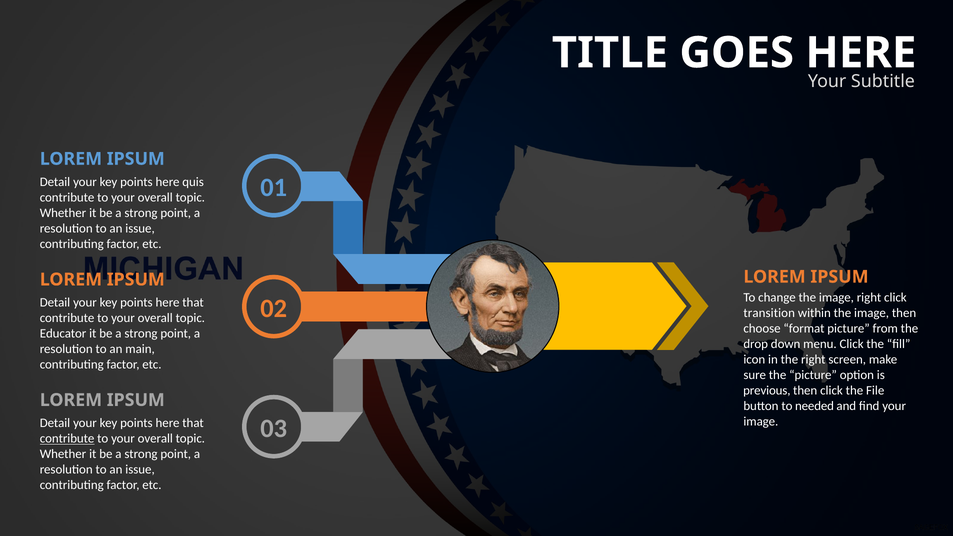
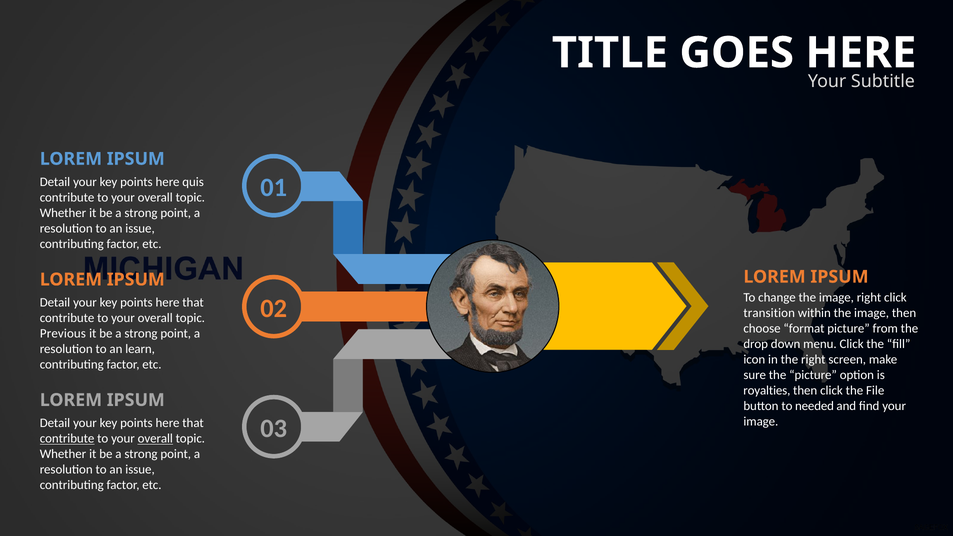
Educator: Educator -> Previous
main: main -> learn
previous: previous -> royalties
overall at (155, 439) underline: none -> present
